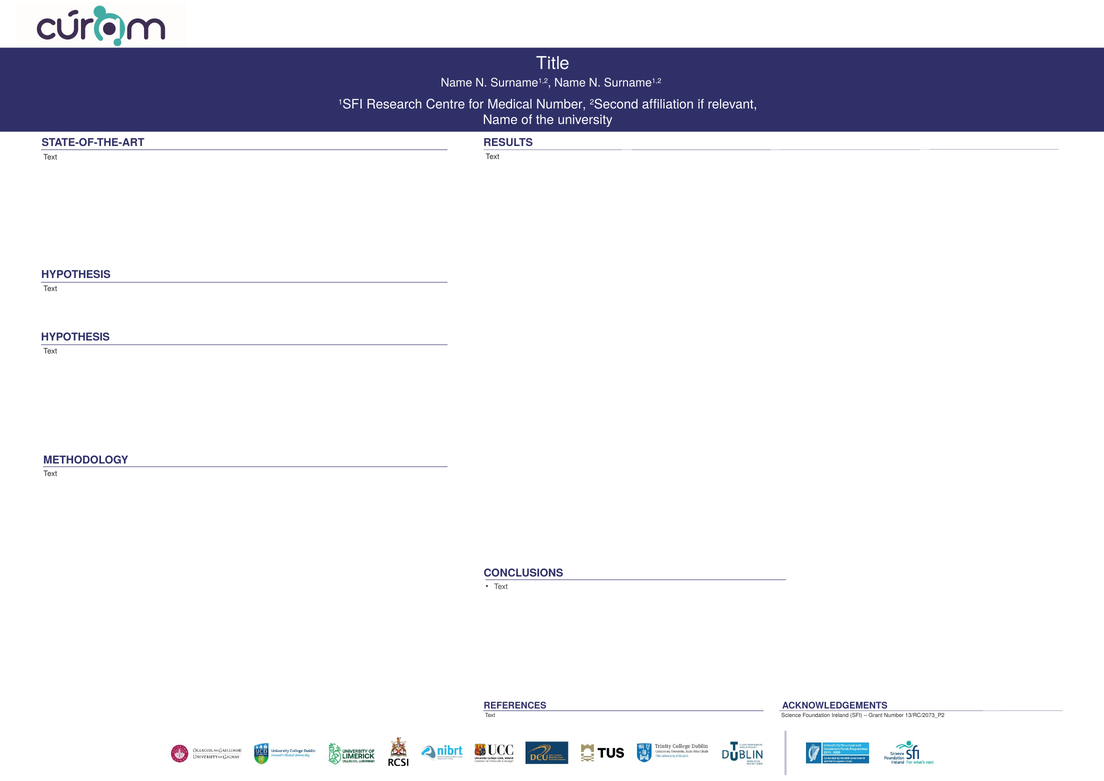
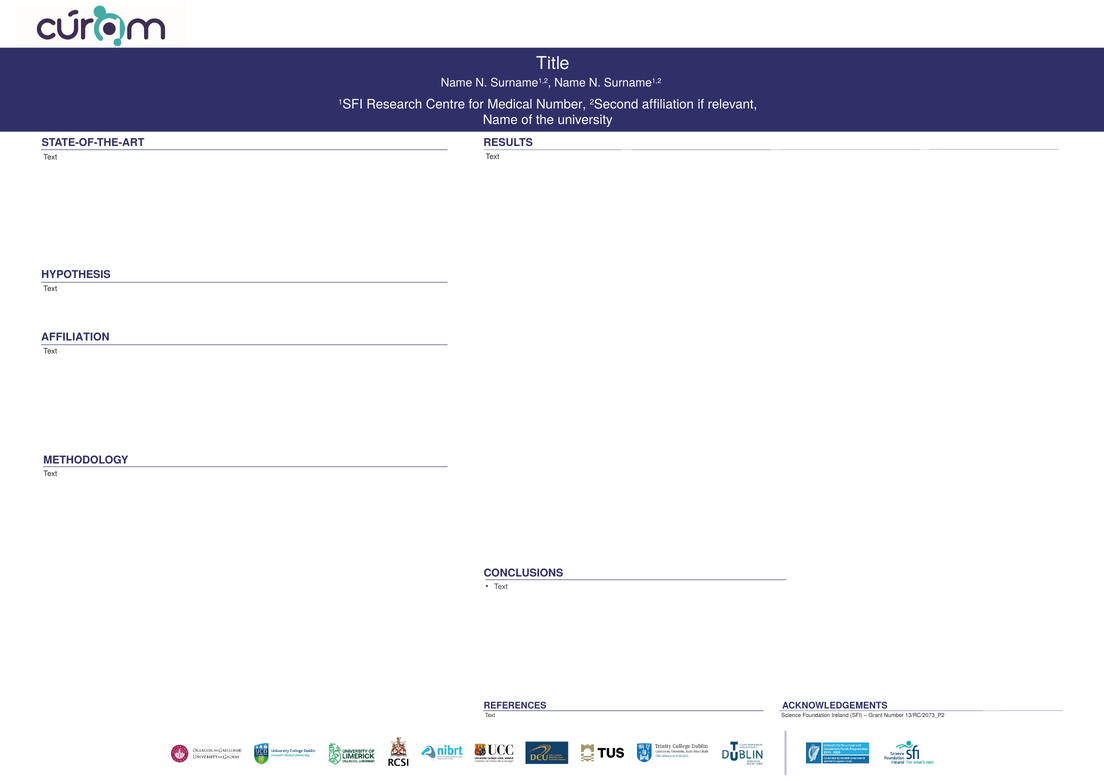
HYPOTHESIS at (75, 337): HYPOTHESIS -> AFFILIATION
